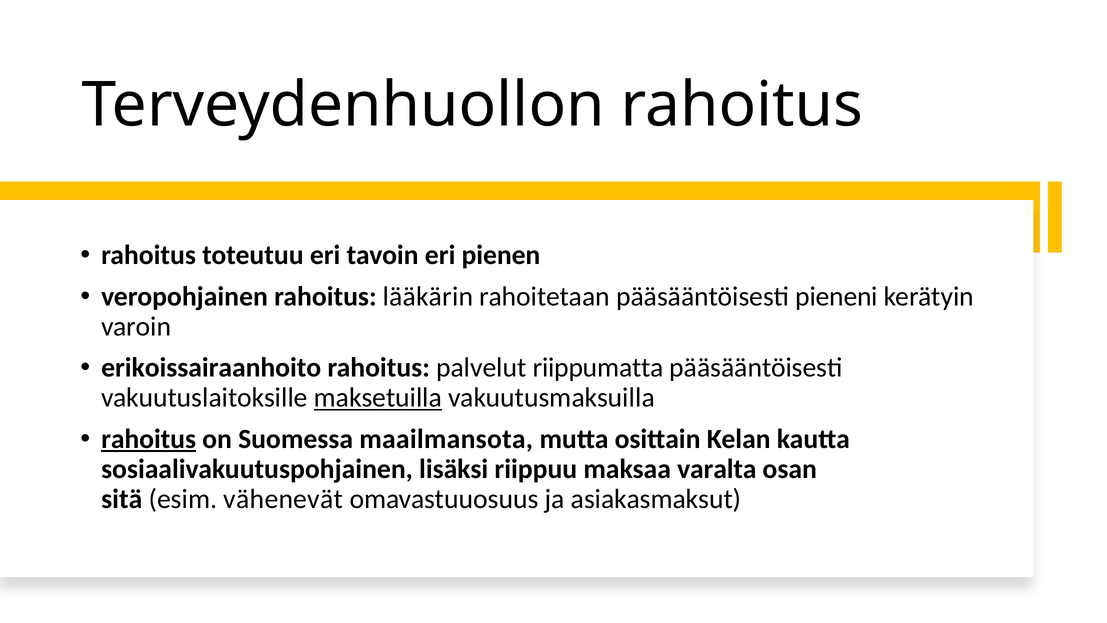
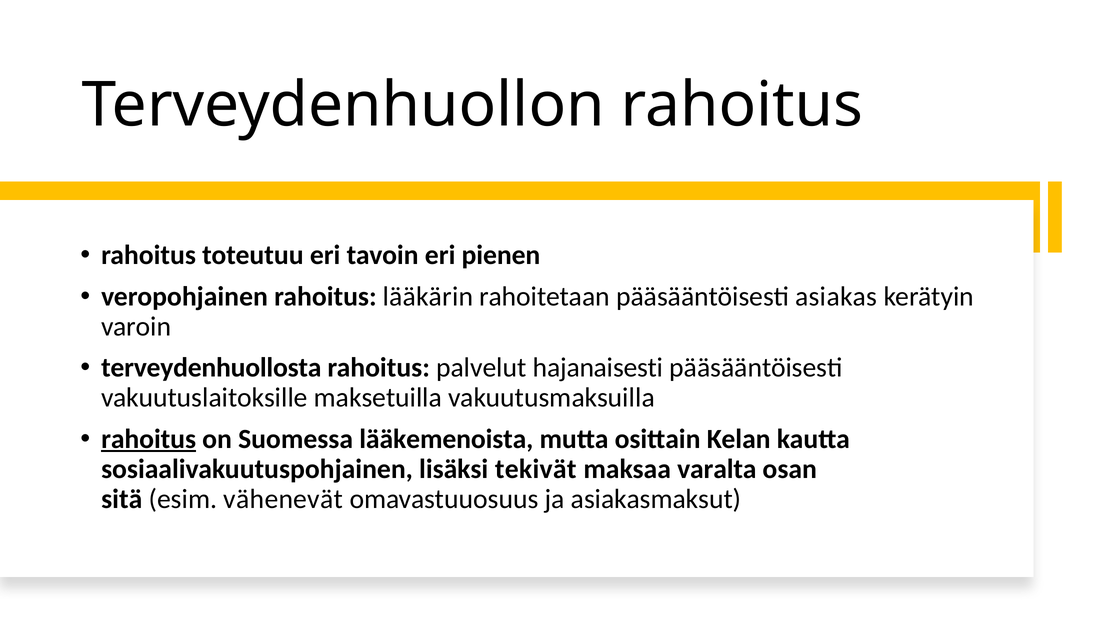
pieneni: pieneni -> asiakas
erikoissairaanhoito: erikoissairaanhoito -> terveydenhuollosta
riippumatta: riippumatta -> hajanaisesti
maksetuilla underline: present -> none
maailmansota: maailmansota -> lääkemenoista
riippuu: riippuu -> tekivät
